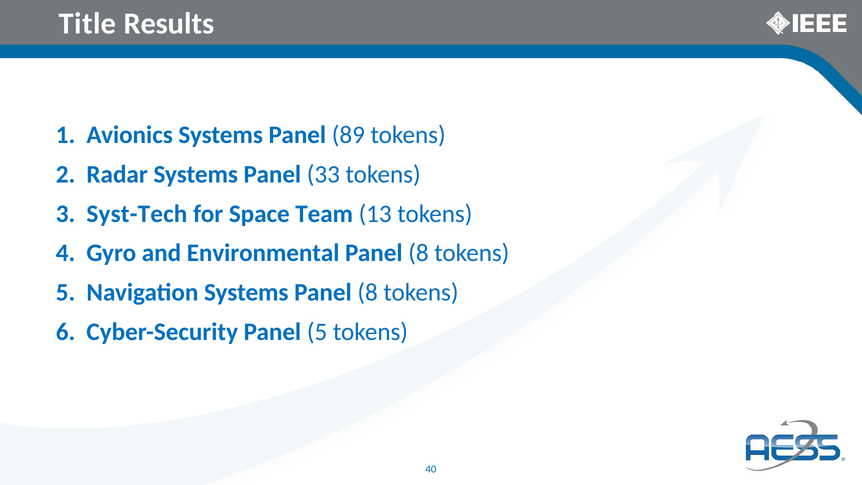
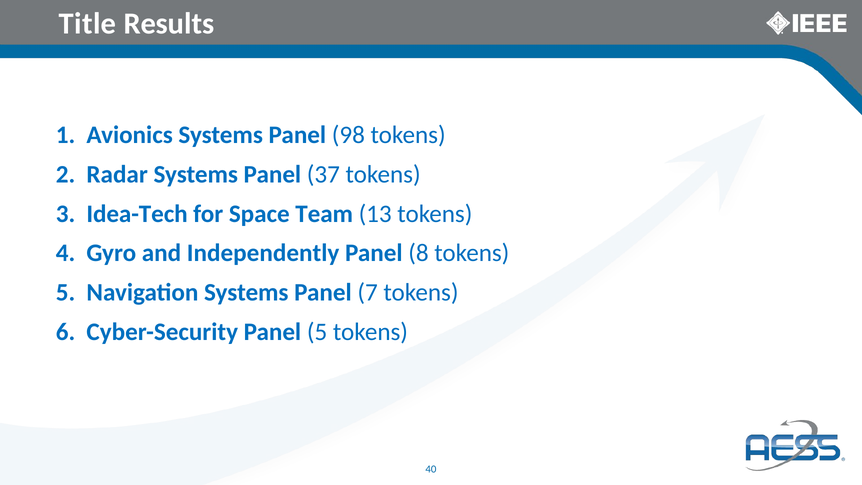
89: 89 -> 98
33: 33 -> 37
Syst-Tech: Syst-Tech -> Idea-Tech
Environmental: Environmental -> Independently
Systems Panel 8: 8 -> 7
